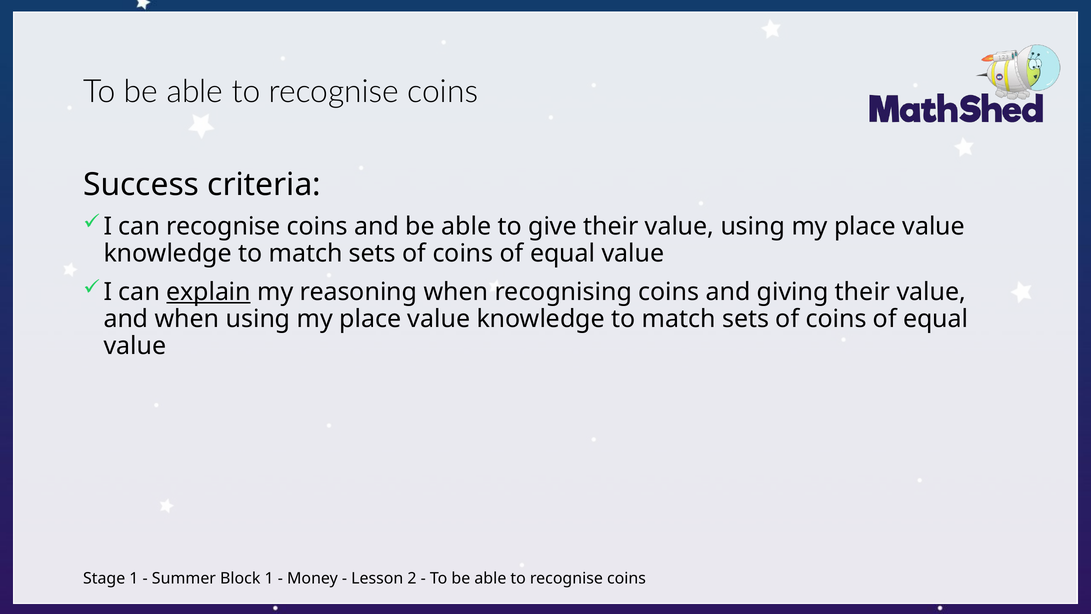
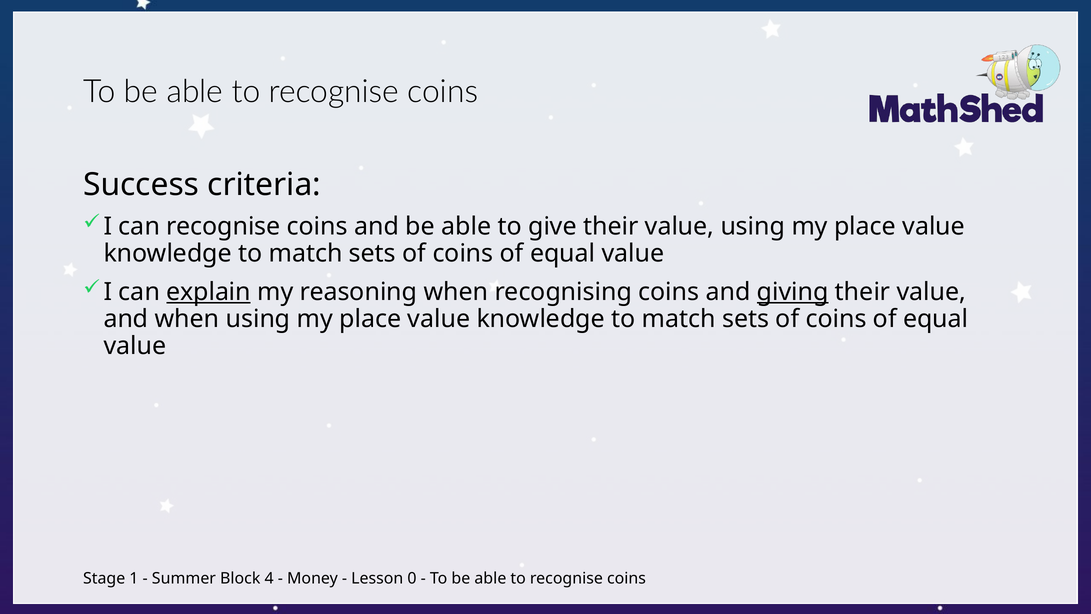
giving underline: none -> present
Block 1: 1 -> 4
2: 2 -> 0
